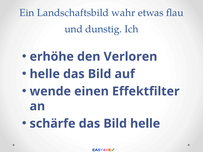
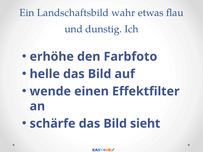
Verloren: Verloren -> Farbfoto
Bild helle: helle -> sieht
